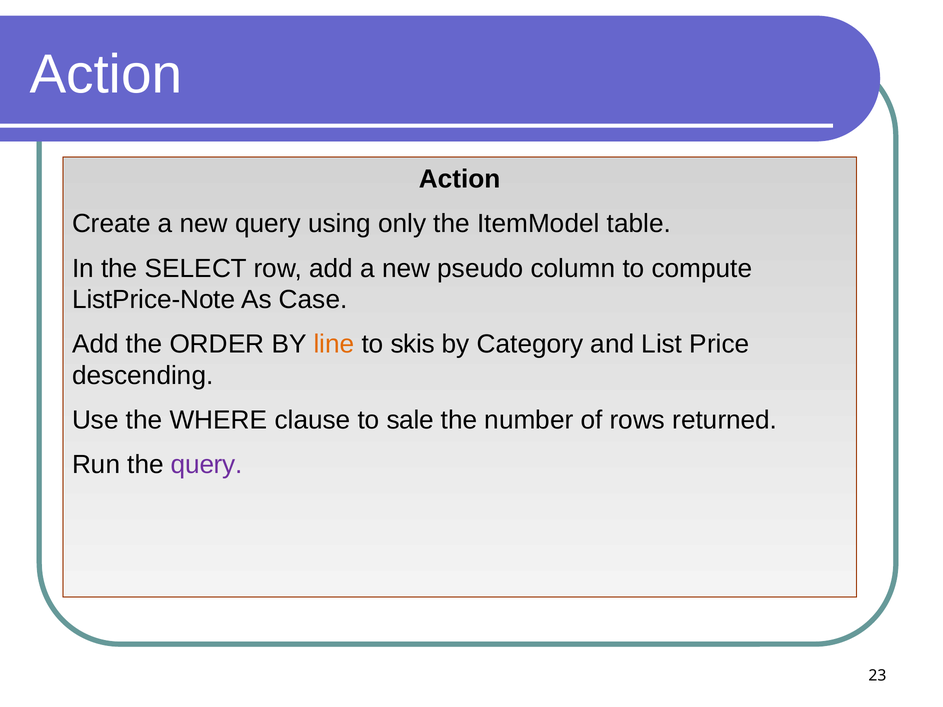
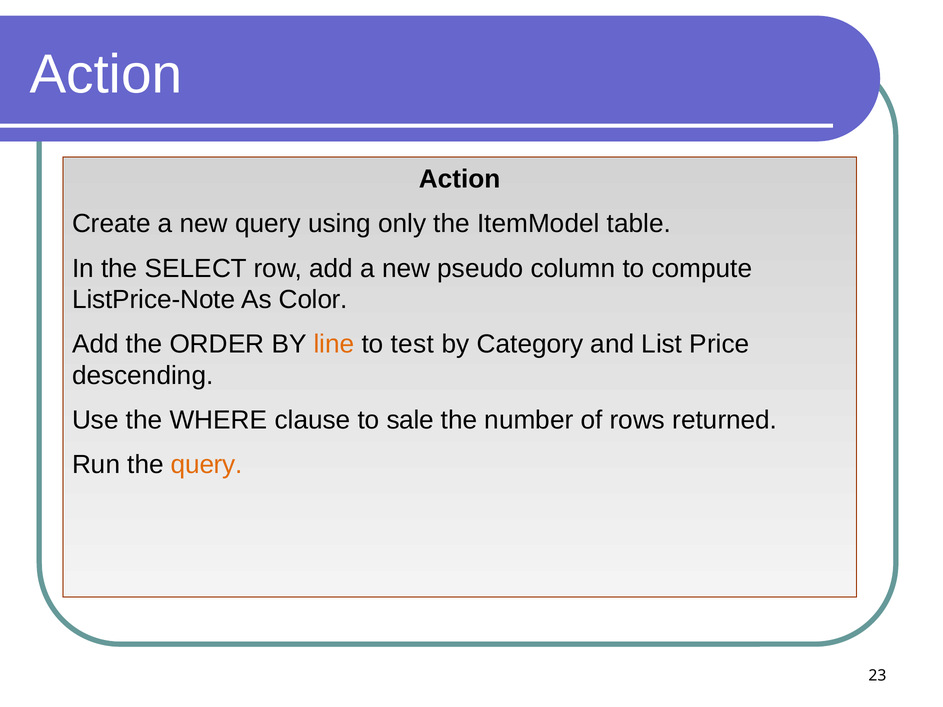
Case: Case -> Color
skis: skis -> test
query at (207, 465) colour: purple -> orange
